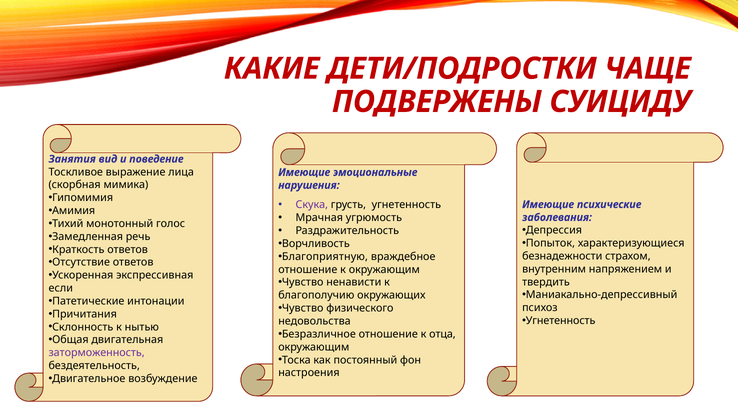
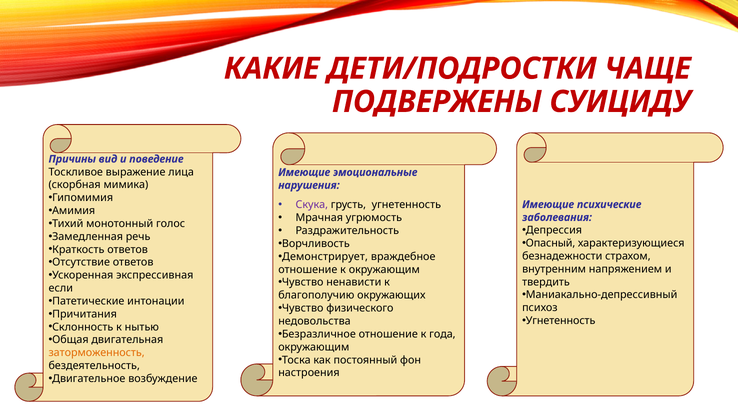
Занятия: Занятия -> Причины
Попыток: Попыток -> Опасный
Благоприятную: Благоприятную -> Демонстрирует
отца: отца -> года
заторможенность colour: purple -> orange
